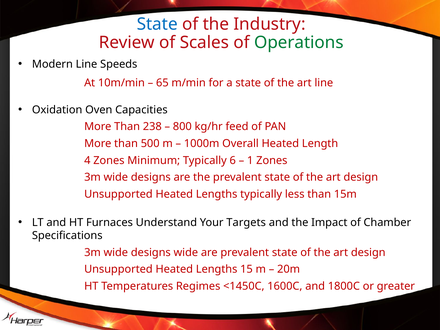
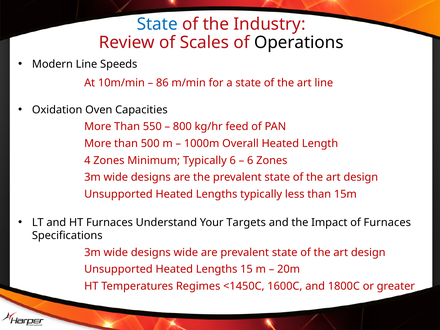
Operations colour: green -> black
65: 65 -> 86
238: 238 -> 550
1 at (250, 160): 1 -> 6
of Chamber: Chamber -> Furnaces
